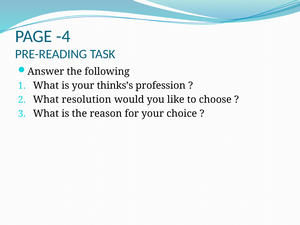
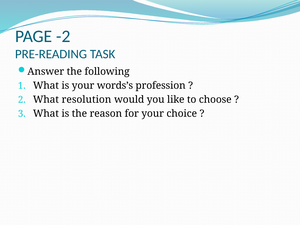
-4: -4 -> -2
thinks’s: thinks’s -> words’s
